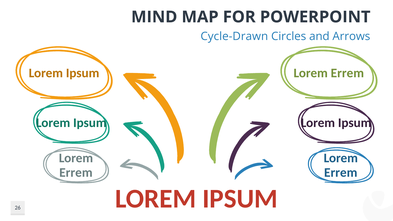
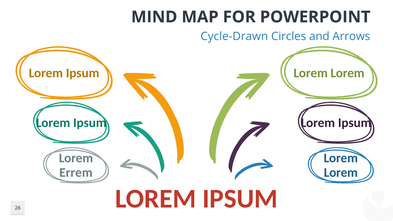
Errem at (347, 73): Errem -> Lorem
Errem at (341, 173): Errem -> Lorem
